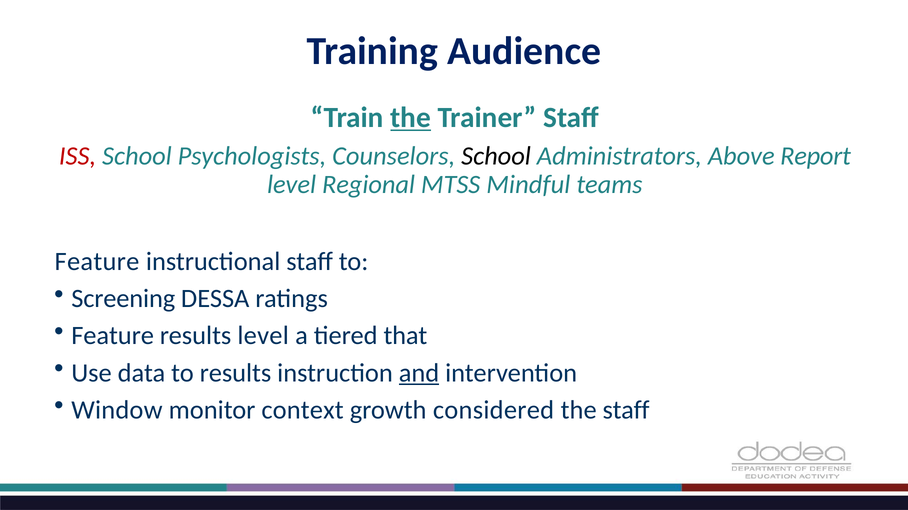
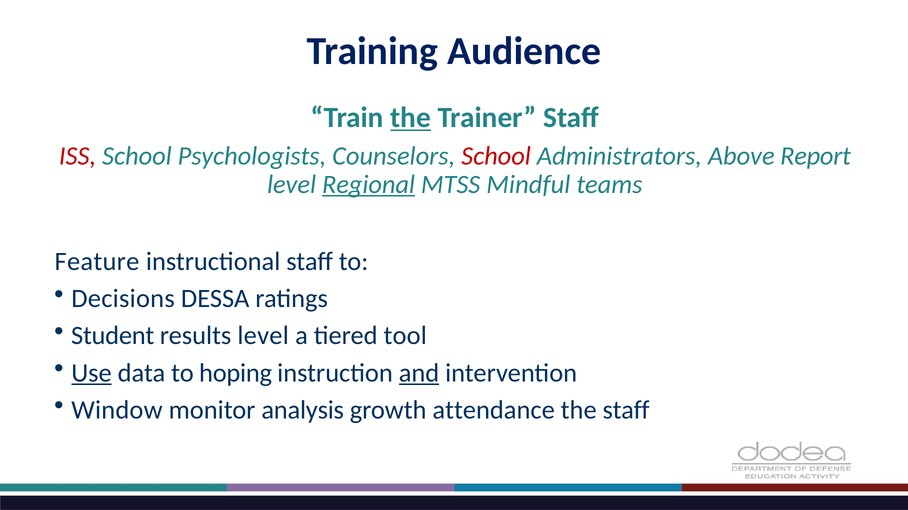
School at (496, 156) colour: black -> red
Regional underline: none -> present
Screening: Screening -> Decisions
Feature at (113, 336): Feature -> Student
that: that -> tool
Use underline: none -> present
to results: results -> hoping
context: context -> analysis
considered: considered -> attendance
